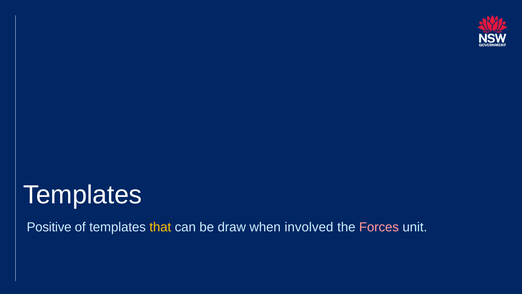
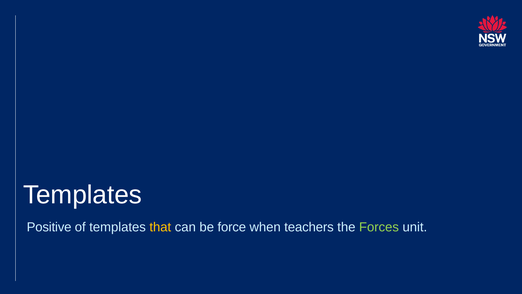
draw: draw -> force
involved: involved -> teachers
Forces colour: pink -> light green
